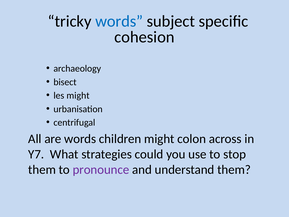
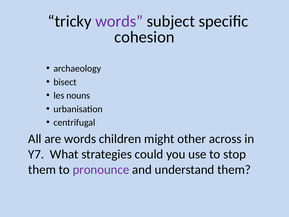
words at (119, 21) colour: blue -> purple
les might: might -> nouns
colon: colon -> other
